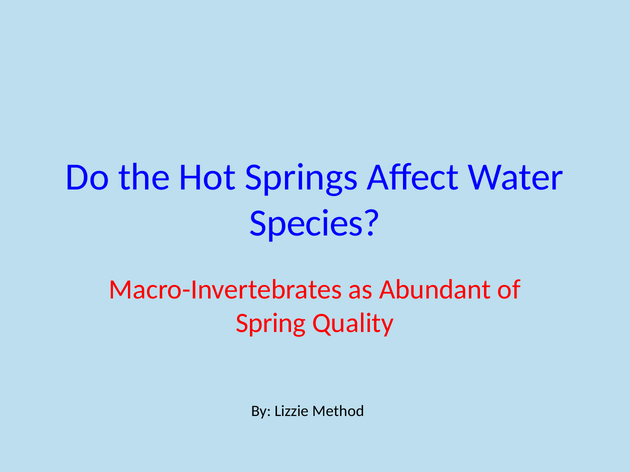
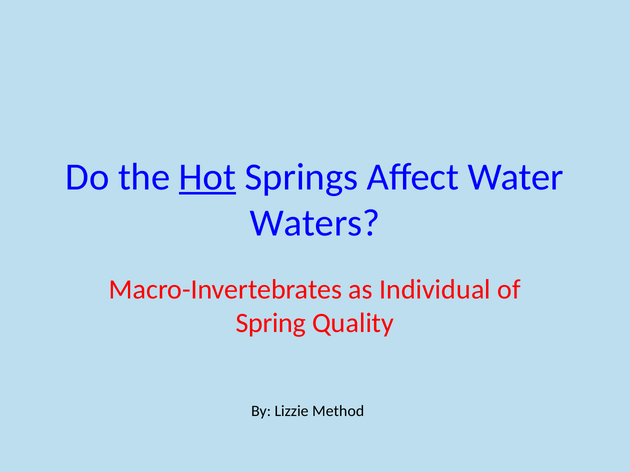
Hot underline: none -> present
Species: Species -> Waters
Abundant: Abundant -> Individual
